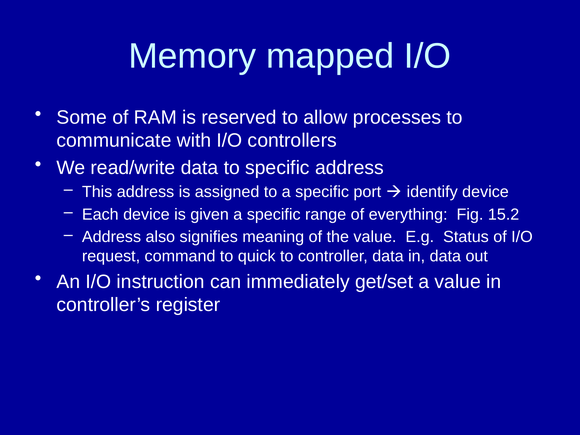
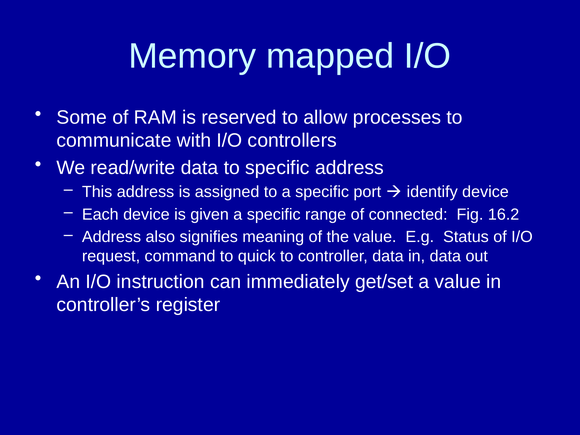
everything: everything -> connected
15.2: 15.2 -> 16.2
